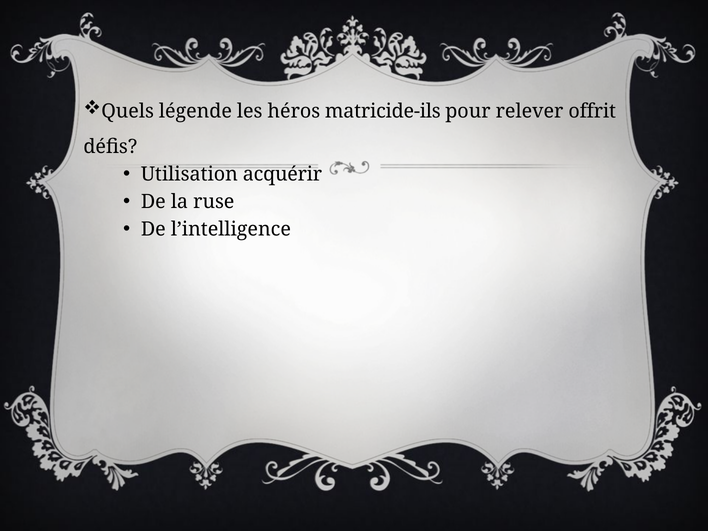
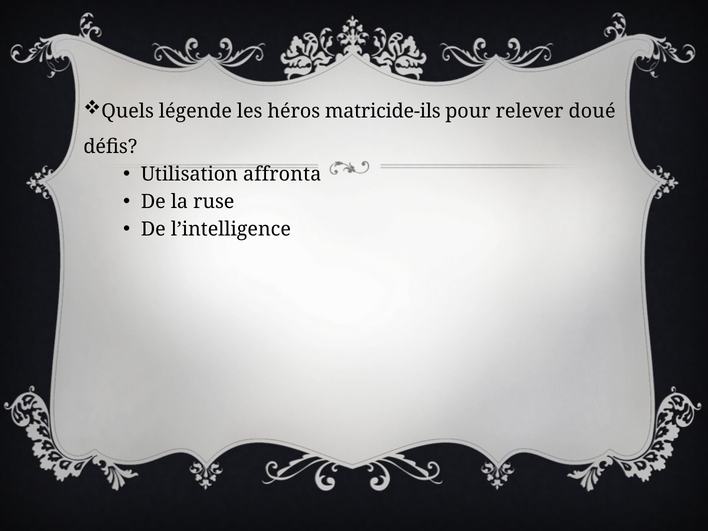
offrit: offrit -> doué
acquérir: acquérir -> affronta
